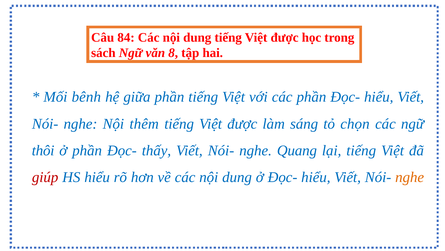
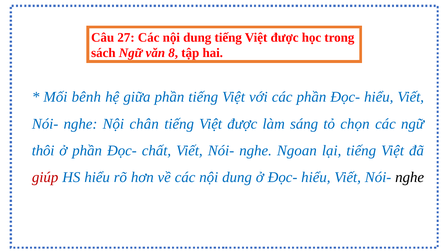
84: 84 -> 27
thêm: thêm -> chân
thấy: thấy -> chất
Quang: Quang -> Ngoan
nghe at (410, 177) colour: orange -> black
